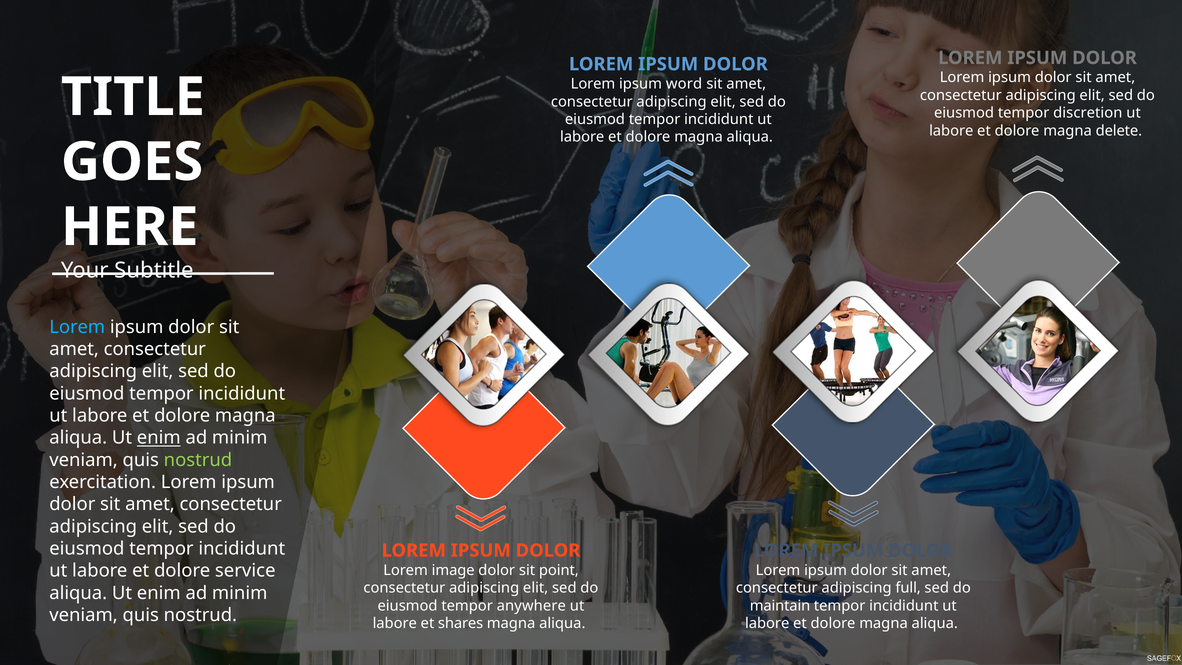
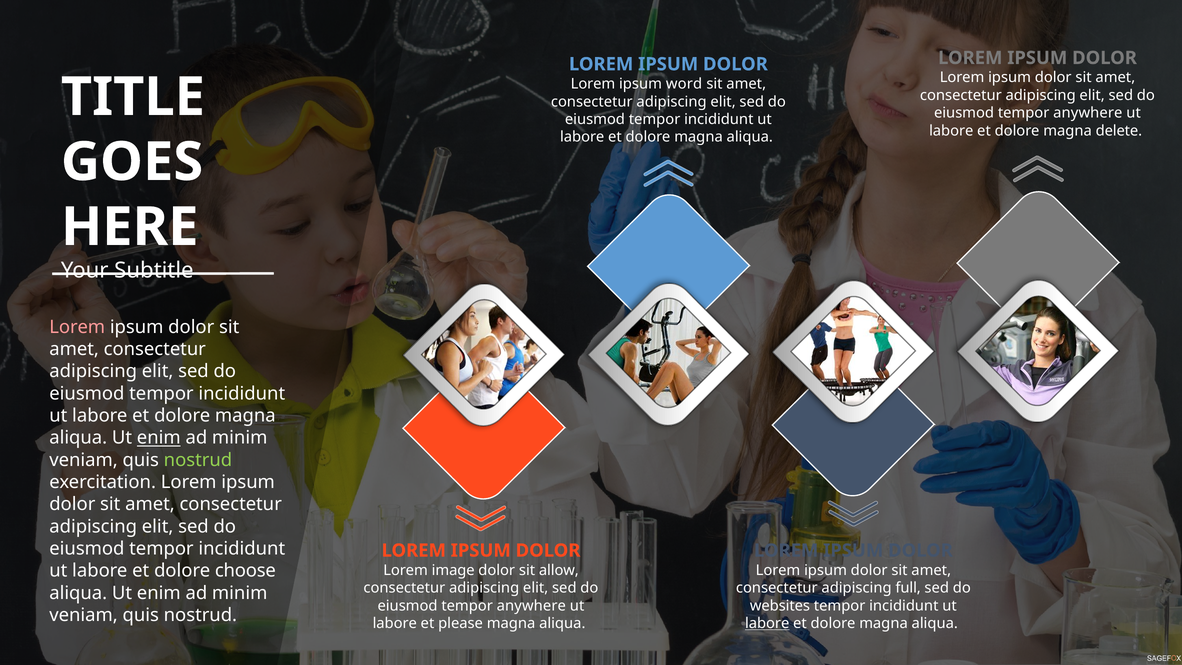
discretion at (1088, 113): discretion -> anywhere
Lorem at (77, 327) colour: light blue -> pink
service: service -> choose
point: point -> allow
maintain: maintain -> websites
shares: shares -> please
labore at (767, 623) underline: none -> present
